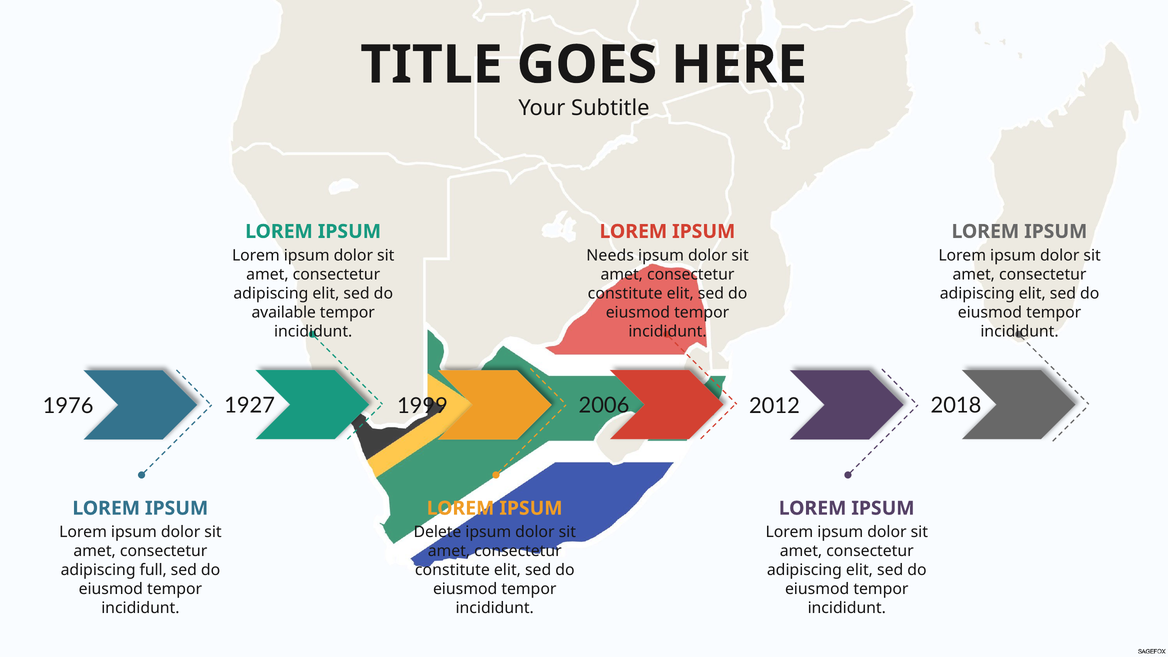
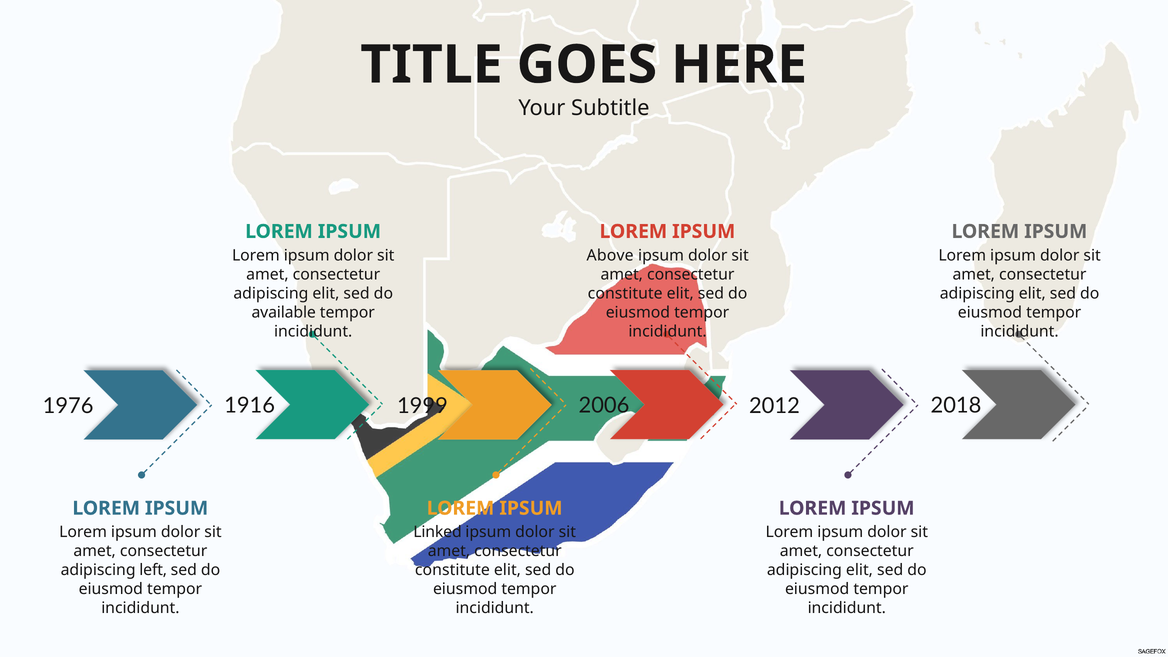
Needs: Needs -> Above
1927: 1927 -> 1916
Delete: Delete -> Linked
full: full -> left
